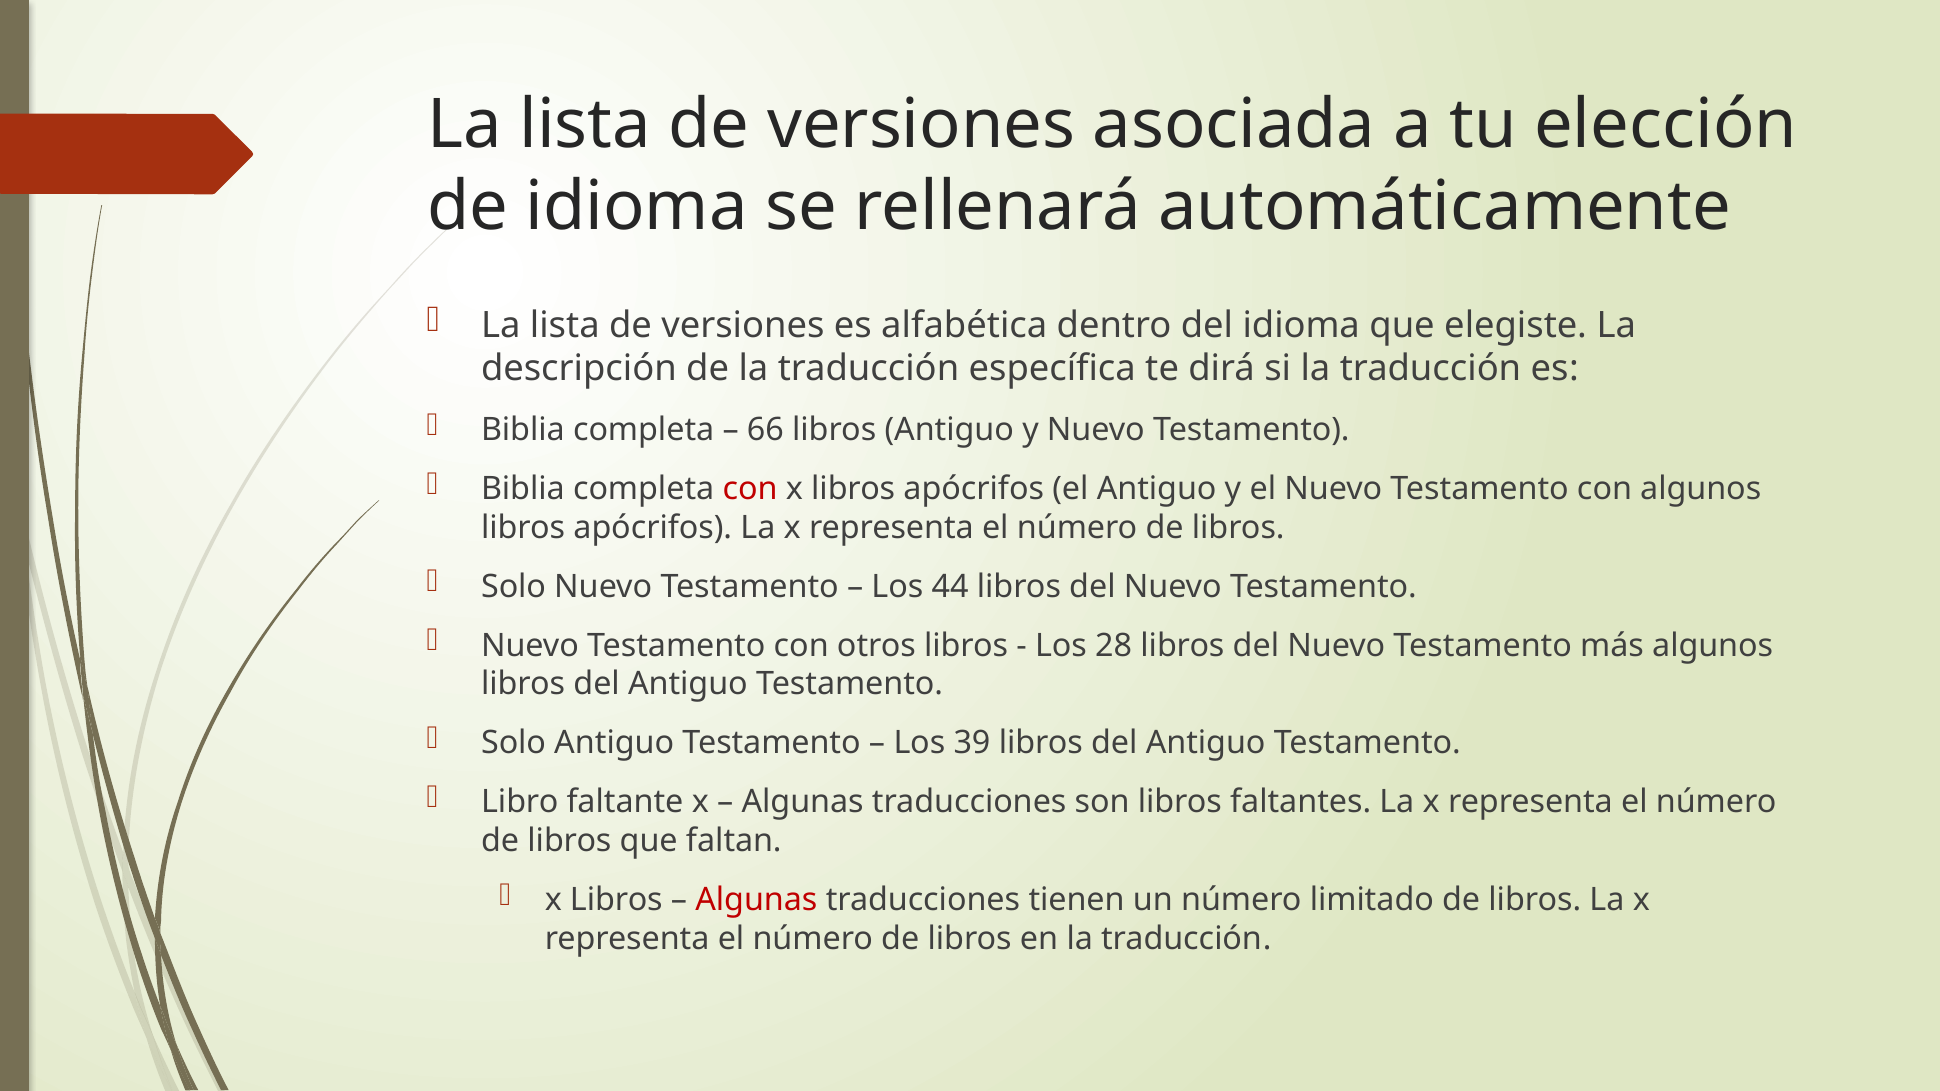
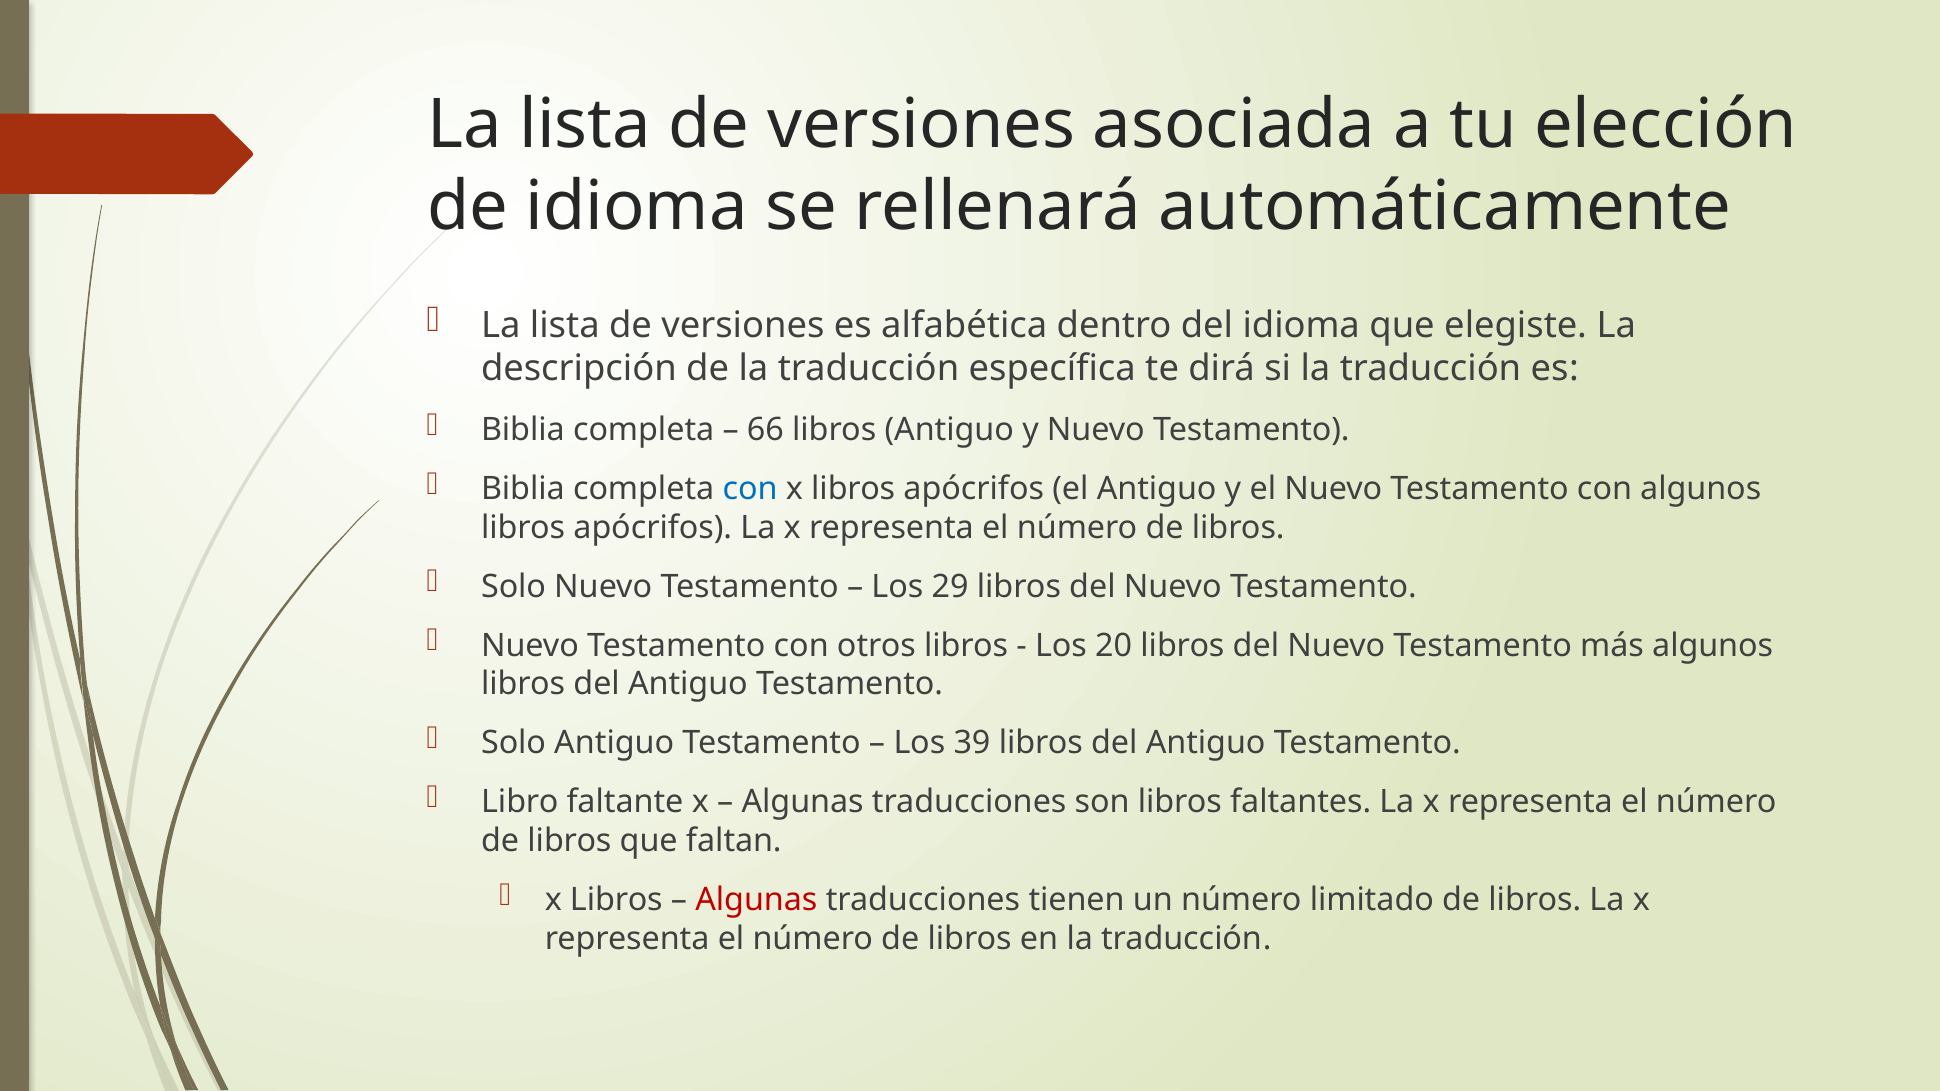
con at (750, 489) colour: red -> blue
44: 44 -> 29
28: 28 -> 20
